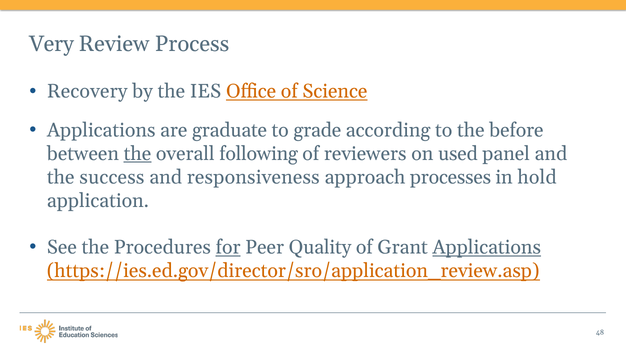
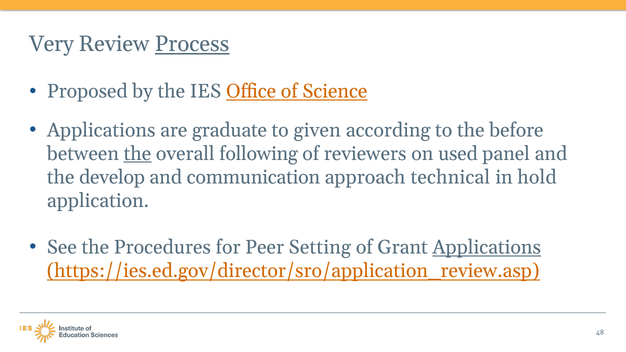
Process underline: none -> present
Recovery: Recovery -> Proposed
grade: grade -> given
success: success -> develop
responsiveness: responsiveness -> communication
processes: processes -> technical
for underline: present -> none
Quality: Quality -> Setting
